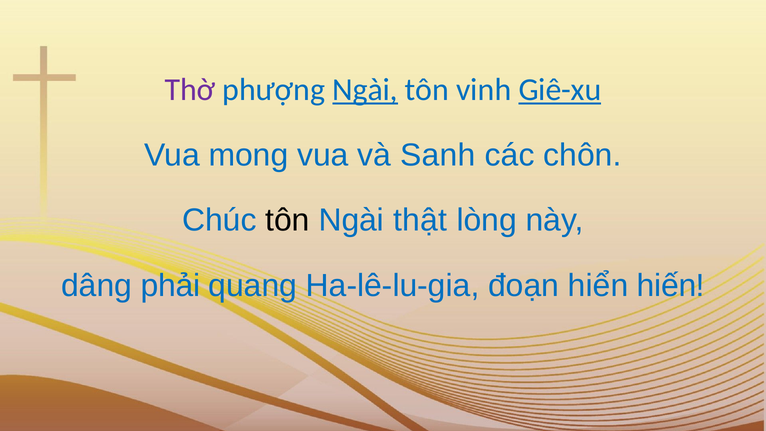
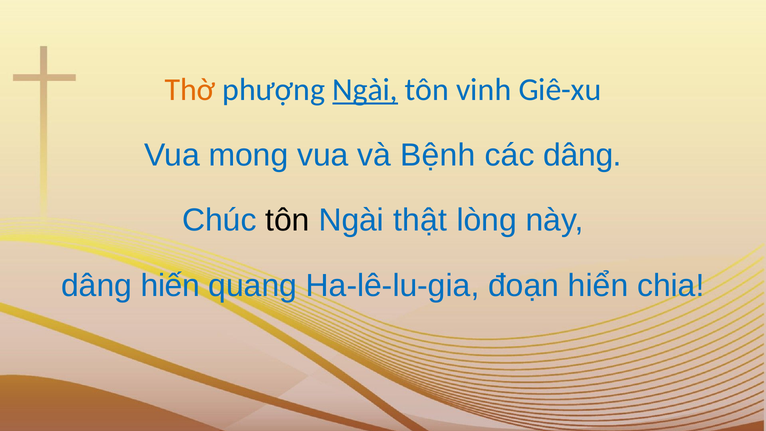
Thờ colour: purple -> orange
Giê-xu underline: present -> none
Sanh: Sanh -> Bệnh
các chôn: chôn -> dâng
phải: phải -> hiến
hiến: hiến -> chia
